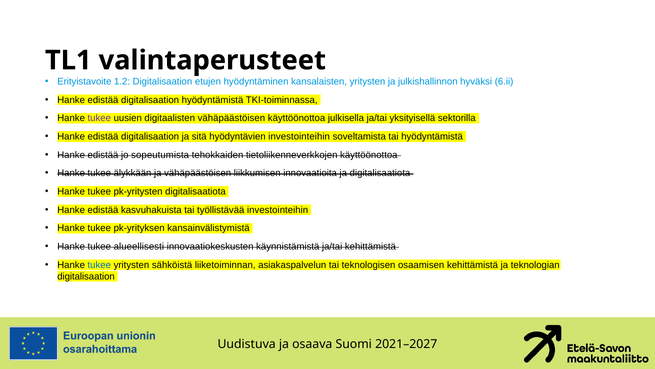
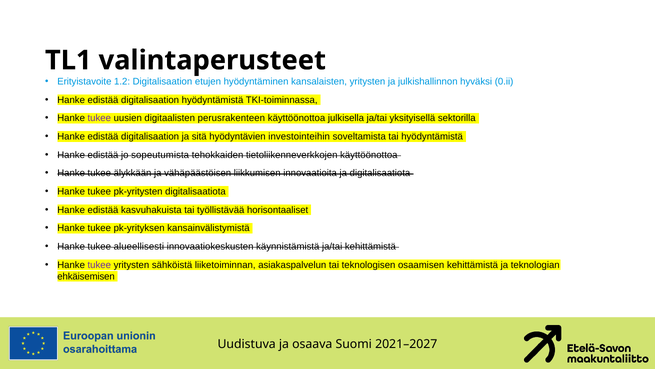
6.ii: 6.ii -> 0.ii
digitaalisten vähäpäästöisen: vähäpäästöisen -> perusrakenteen
työllistävää investointeihin: investointeihin -> horisontaaliset
tukee at (99, 265) colour: blue -> purple
digitalisaation at (86, 276): digitalisaation -> ehkäisemisen
